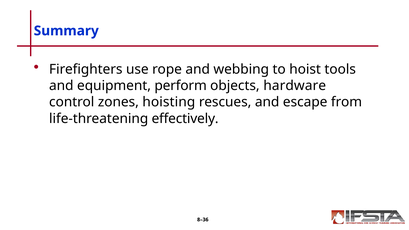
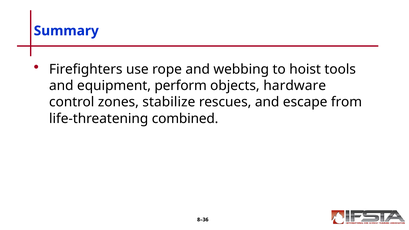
hoisting: hoisting -> stabilize
effectively: effectively -> combined
